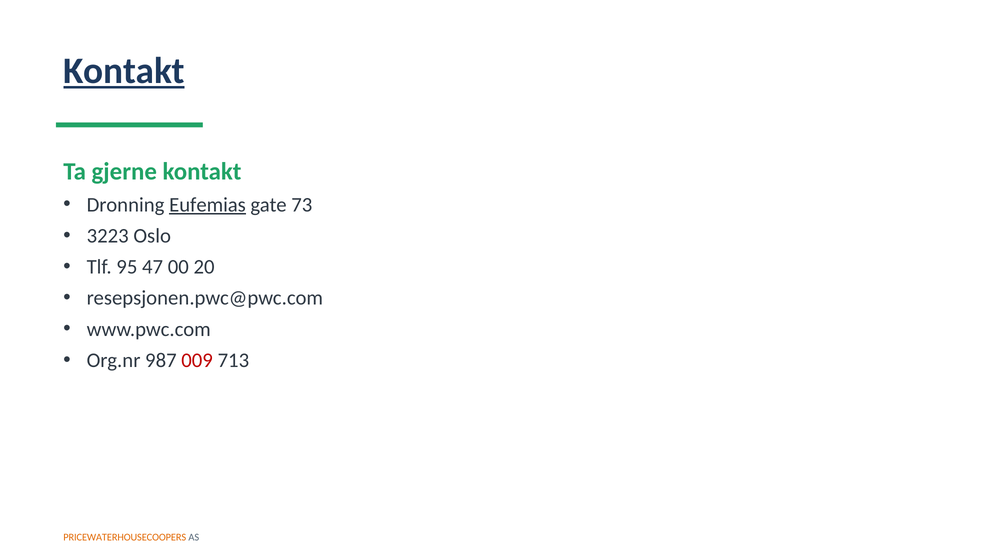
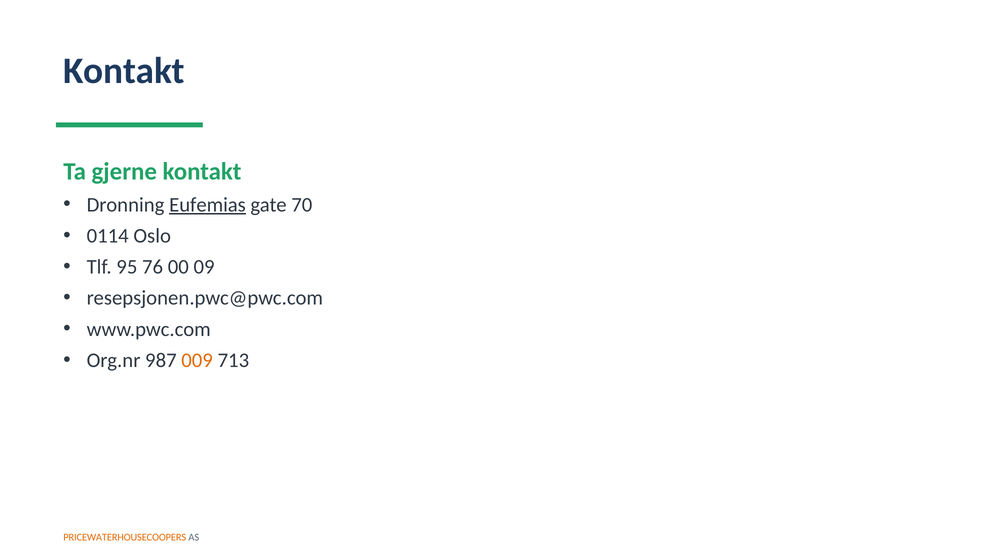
Kontakt at (124, 71) underline: present -> none
73: 73 -> 70
3223: 3223 -> 0114
47: 47 -> 76
20: 20 -> 09
009 colour: red -> orange
